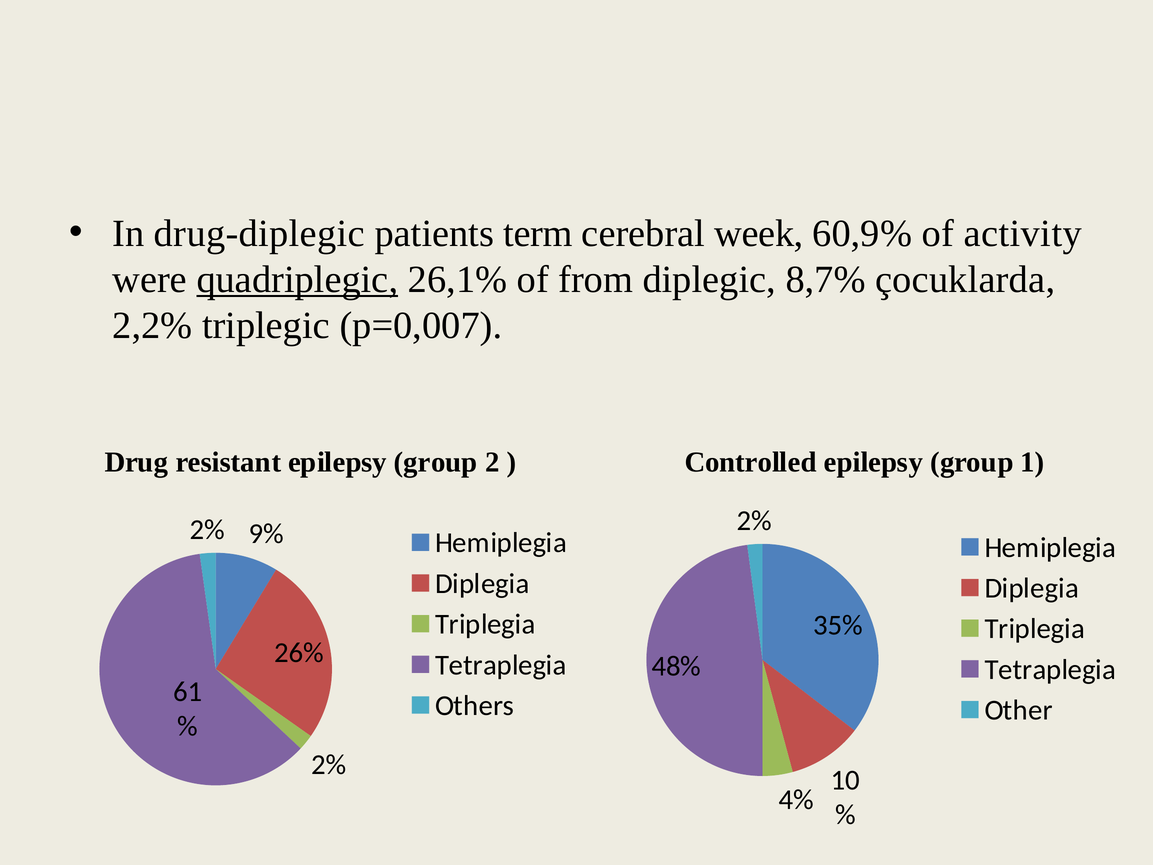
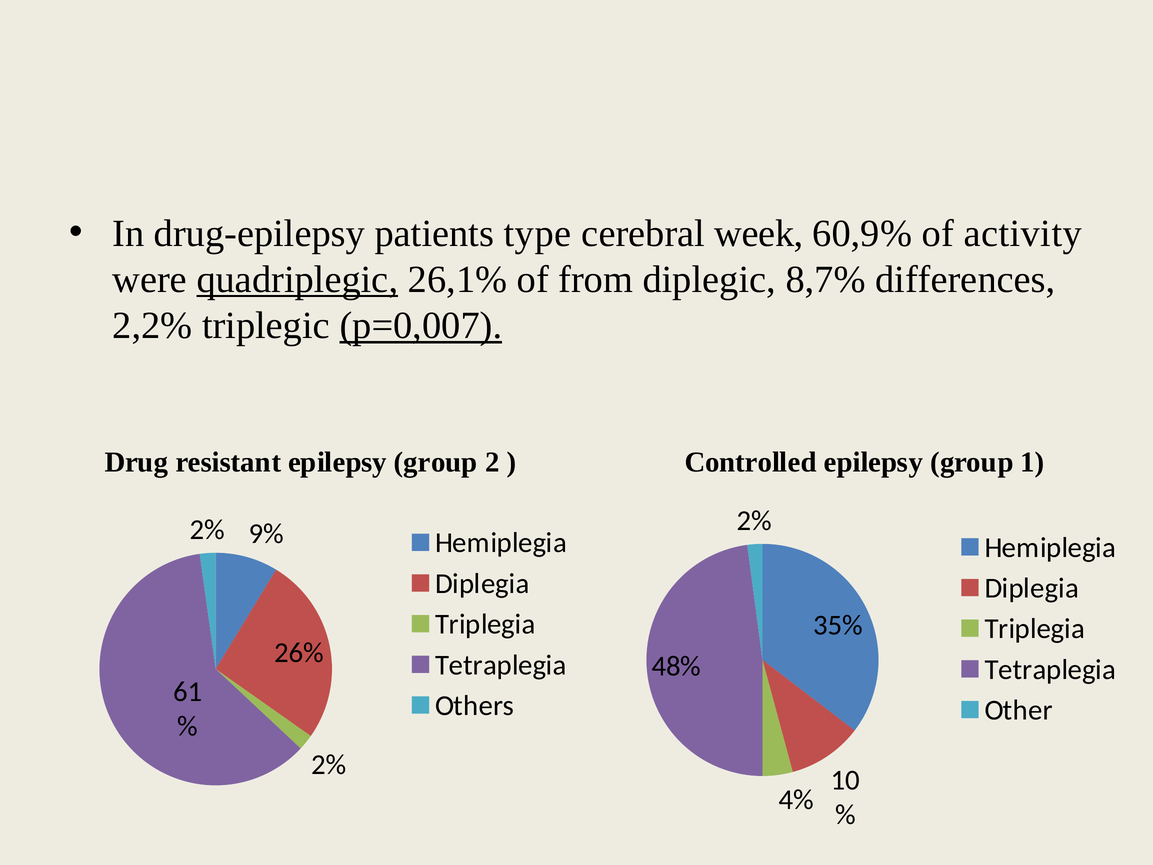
drug-diplegic: drug-diplegic -> drug-epilepsy
term: term -> type
çocuklarda: çocuklarda -> differences
p=0,007 underline: none -> present
